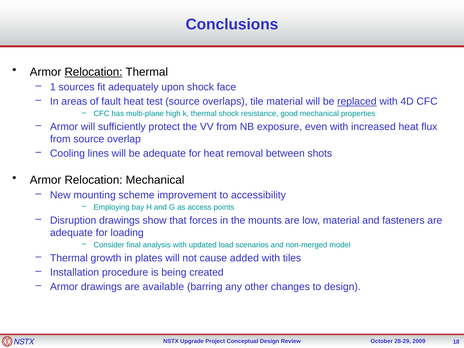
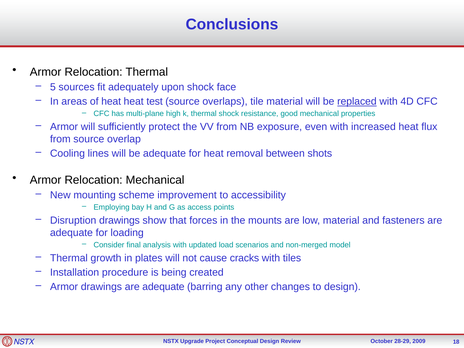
Relocation at (94, 72) underline: present -> none
1: 1 -> 5
of fault: fault -> heat
added: added -> cracks
drawings are available: available -> adequate
